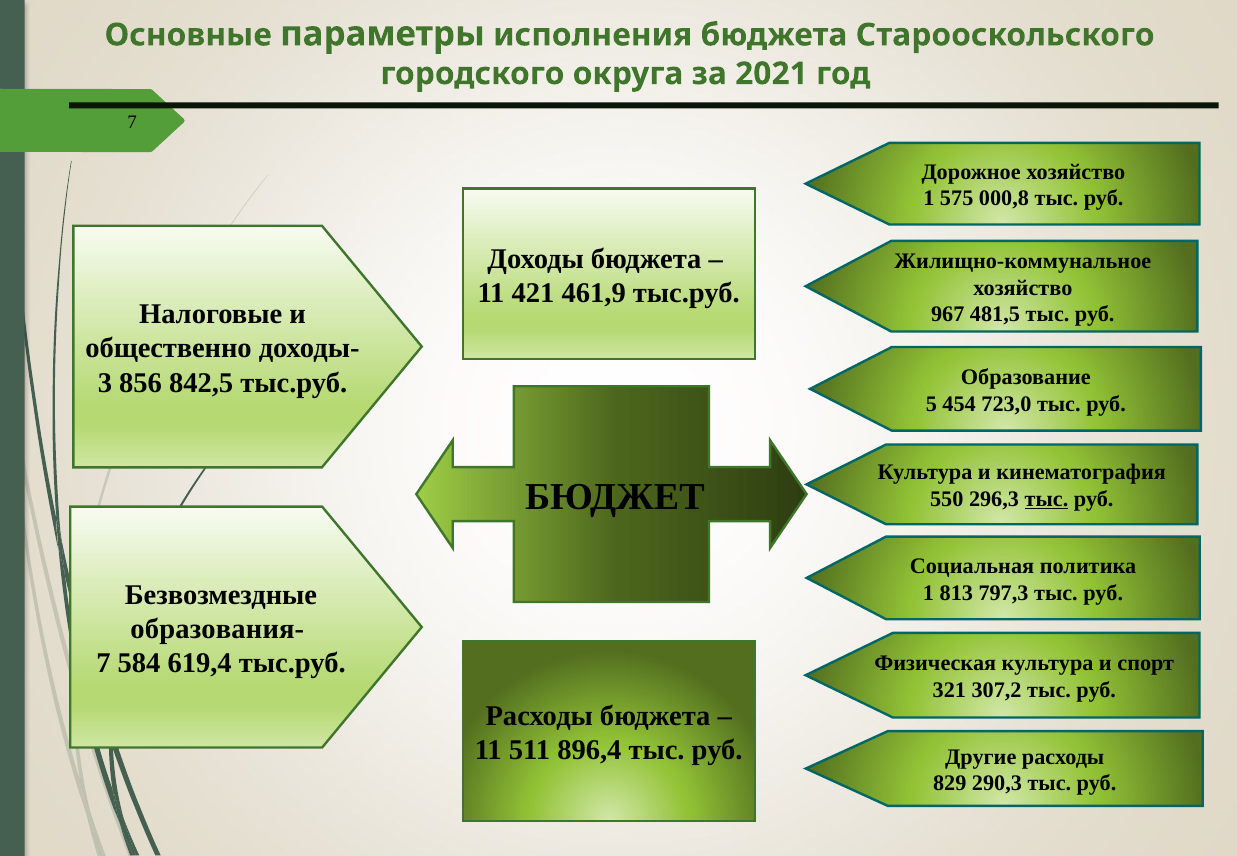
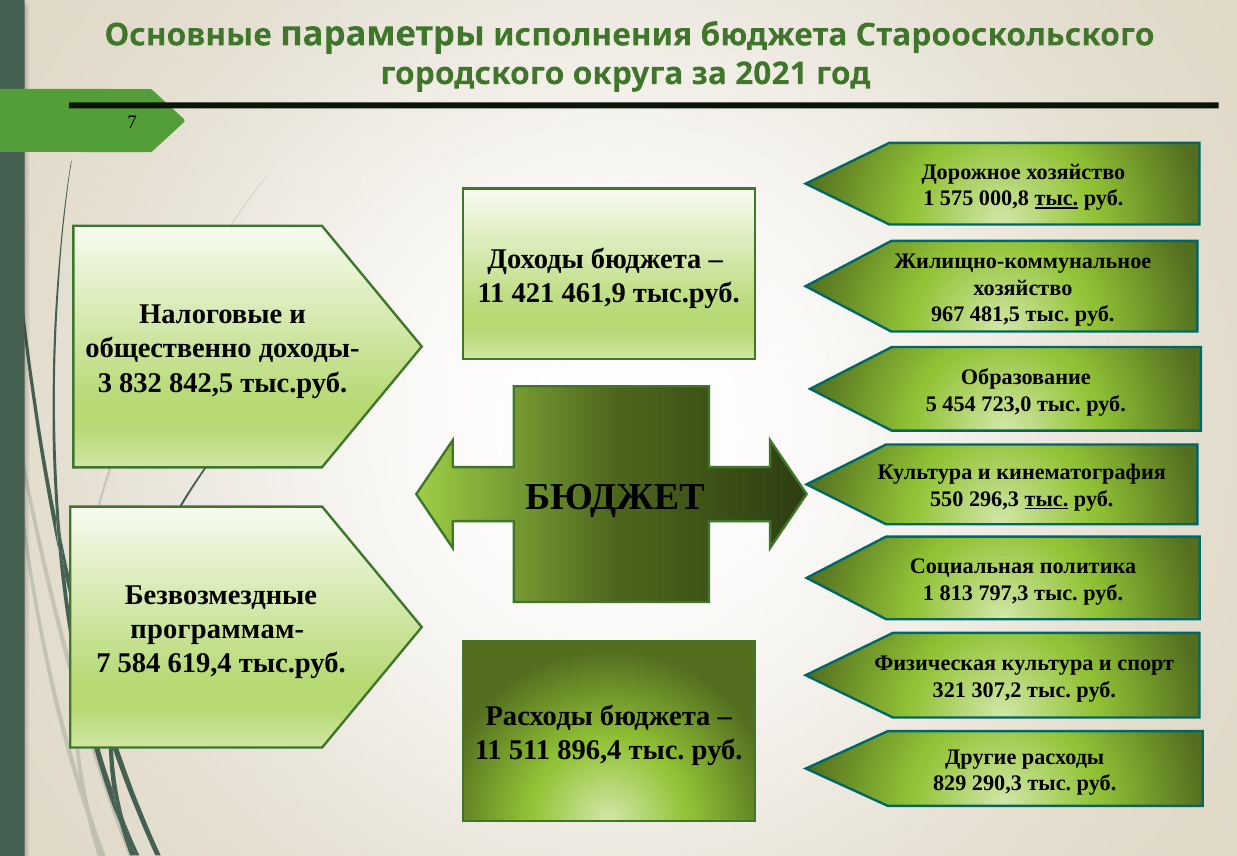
тыс at (1056, 199) underline: none -> present
856: 856 -> 832
образования-: образования- -> программам-
